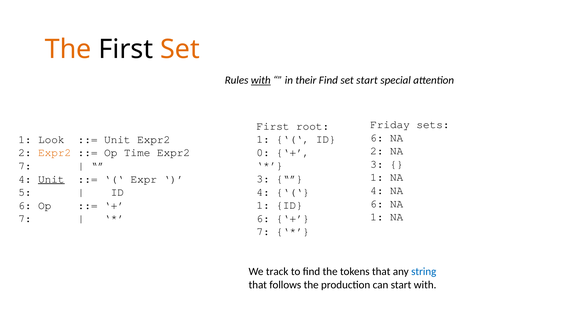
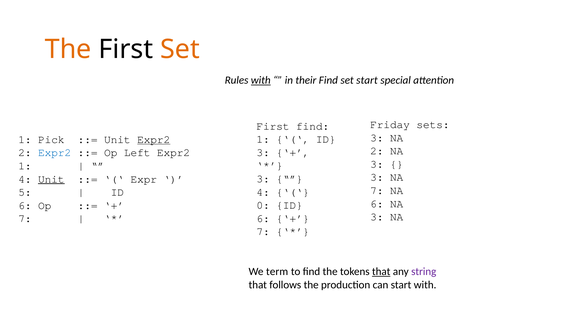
First root: root -> find
6 at (377, 138): 6 -> 3
Look: Look -> Pick
Expr2 at (154, 140) underline: none -> present
0 at (263, 153): 0 -> 3
Expr2 at (55, 153) colour: orange -> blue
Time: Time -> Left
7 at (25, 166): 7 -> 1
1 at (377, 177): 1 -> 3
4 at (377, 191): 4 -> 7
1 at (263, 205): 1 -> 0
1 at (377, 217): 1 -> 3
track: track -> term
that at (381, 272) underline: none -> present
string colour: blue -> purple
